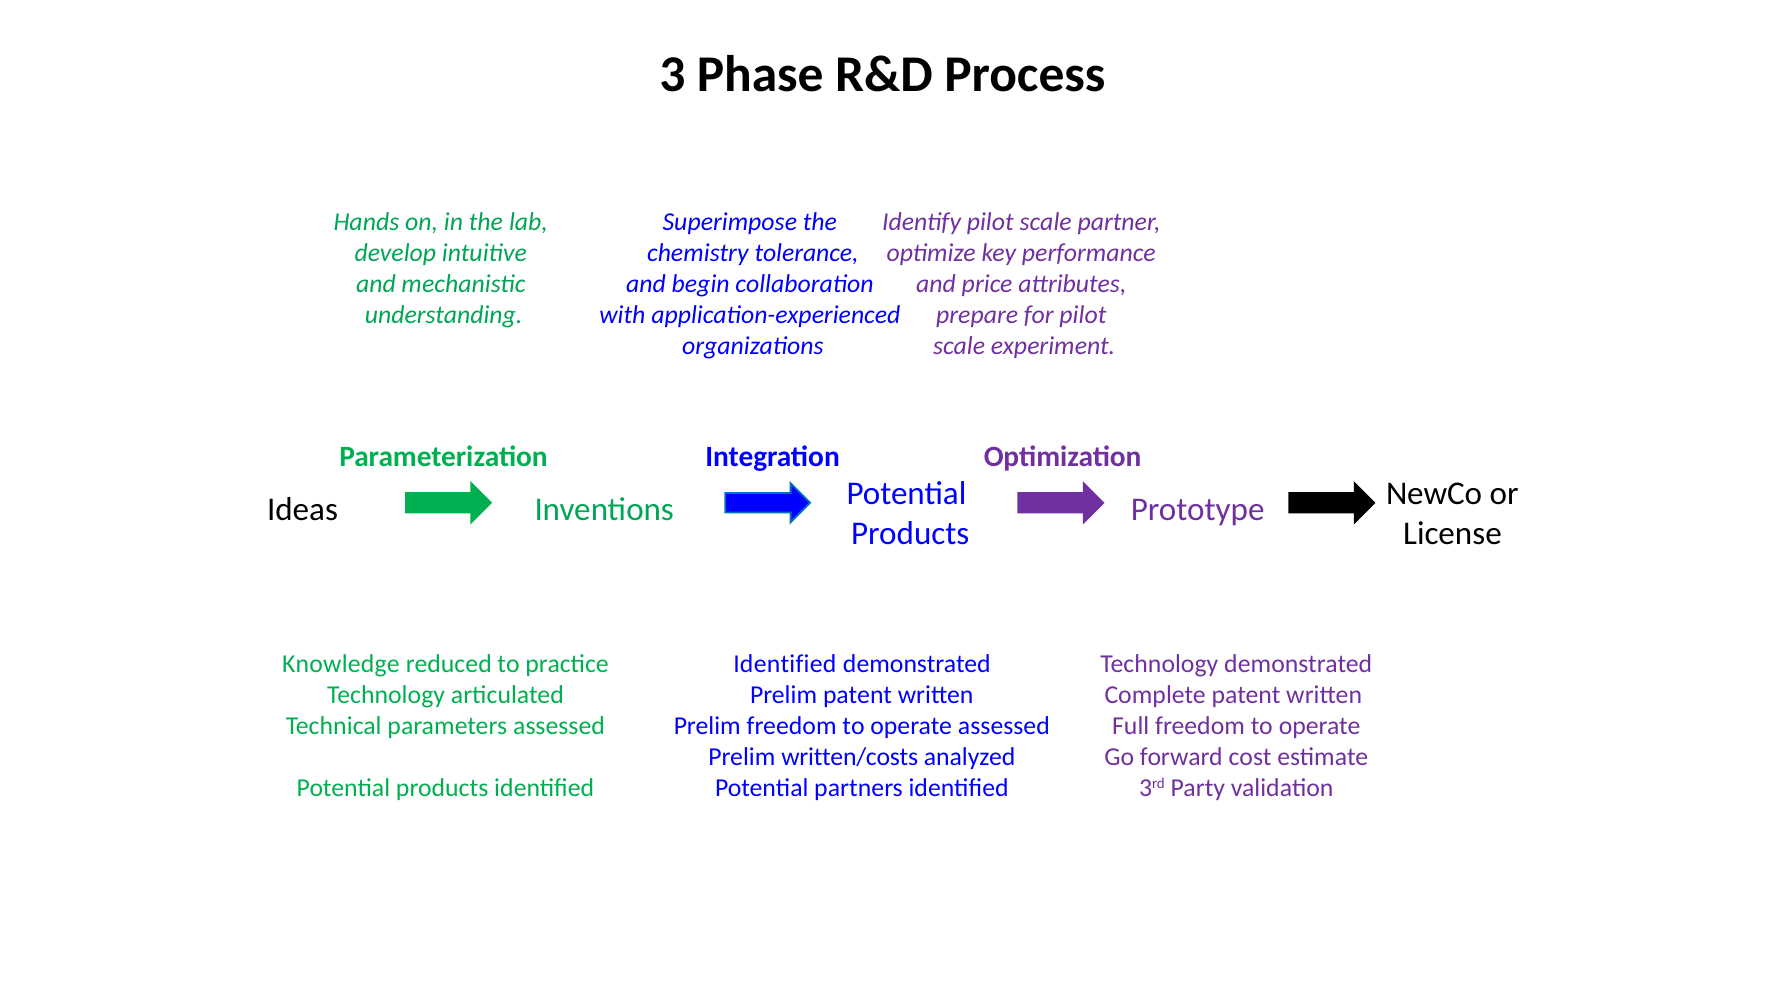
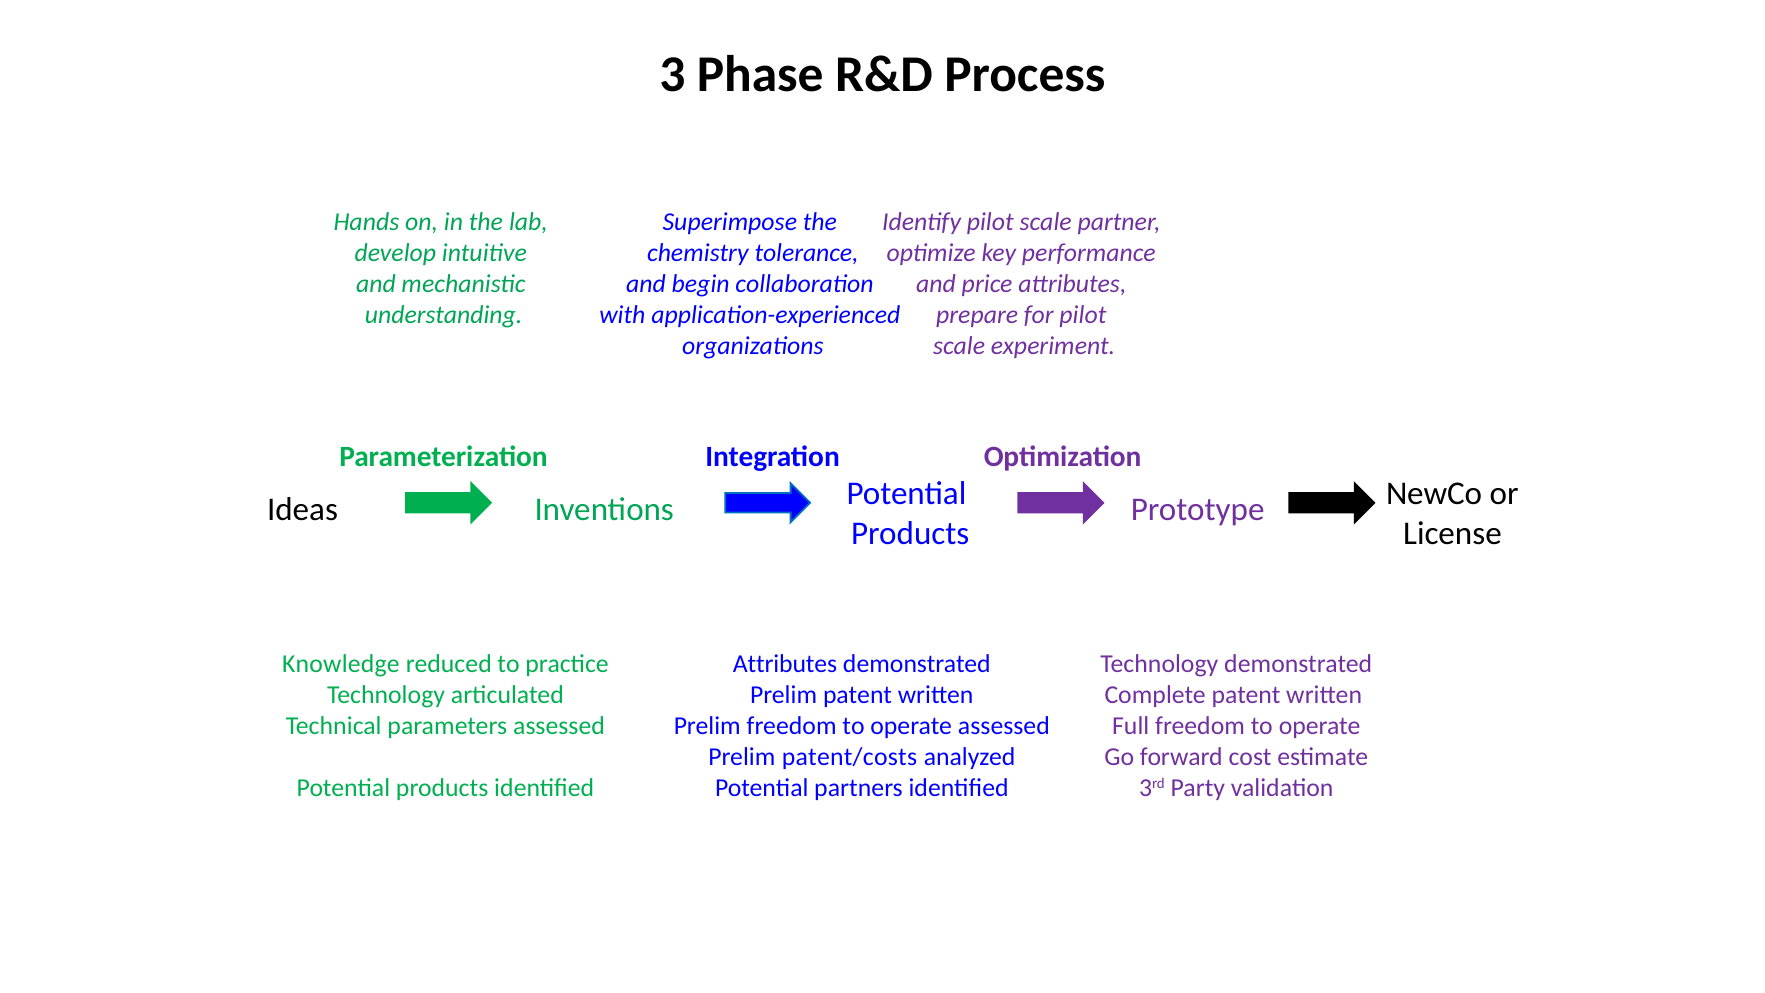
Identified at (785, 664): Identified -> Attributes
written/costs: written/costs -> patent/costs
